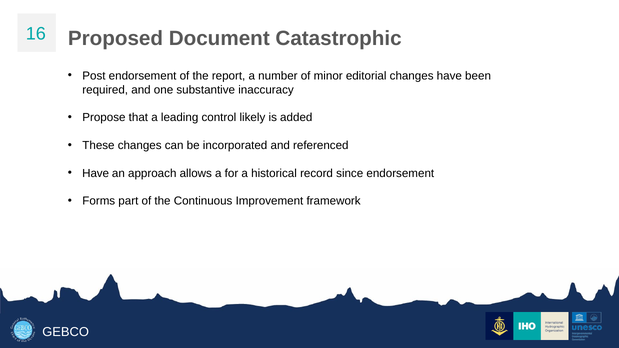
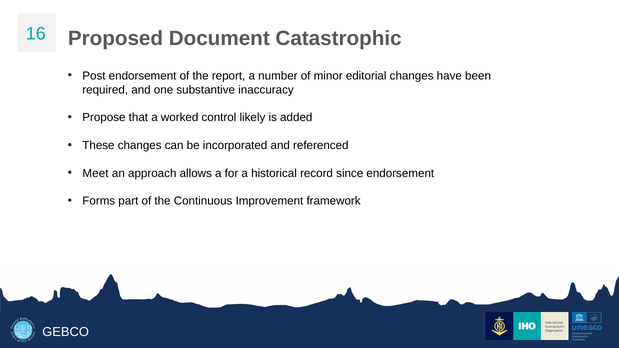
leading: leading -> worked
Have at (96, 173): Have -> Meet
